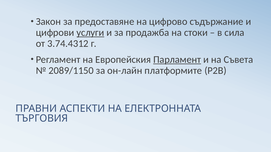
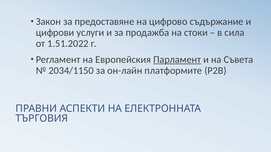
услуги underline: present -> none
3.74.4312: 3.74.4312 -> 1.51.2022
2089/1150: 2089/1150 -> 2034/1150
